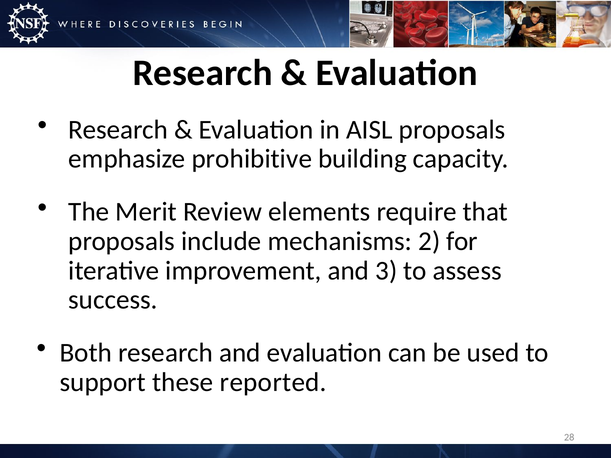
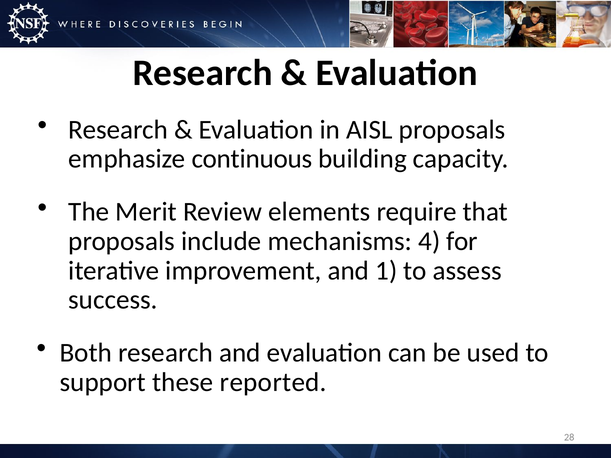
prohibitive: prohibitive -> continuous
2: 2 -> 4
3: 3 -> 1
